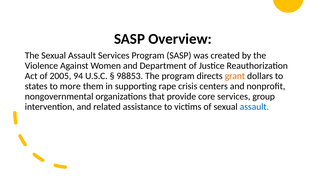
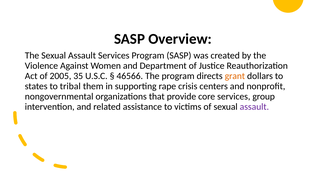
94: 94 -> 35
98853: 98853 -> 46566
more: more -> tribal
assault at (254, 107) colour: blue -> purple
